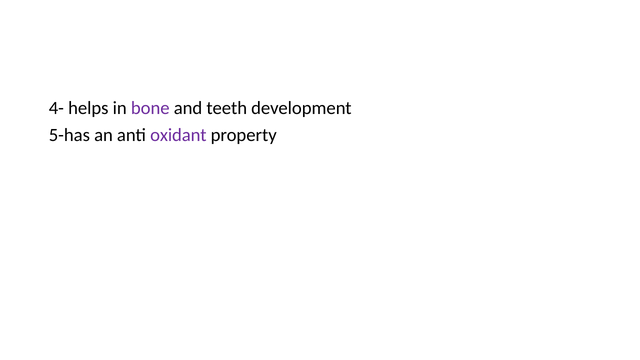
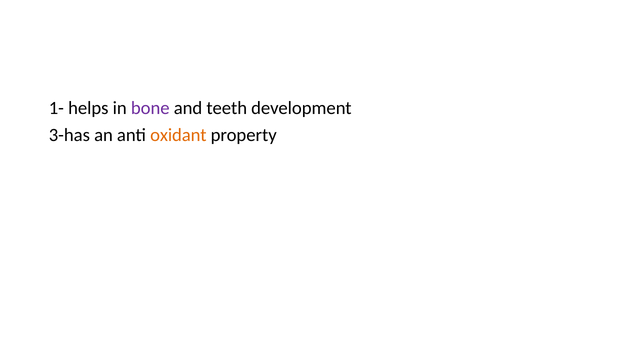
4-: 4- -> 1-
5-has: 5-has -> 3-has
oxidant colour: purple -> orange
